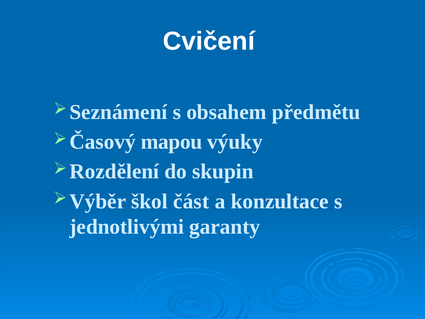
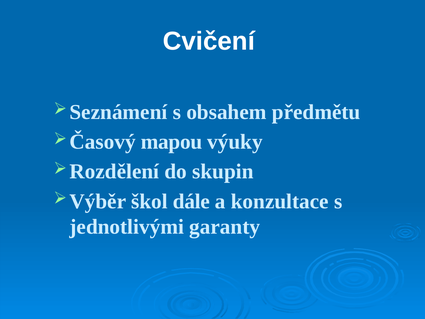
část: část -> dále
